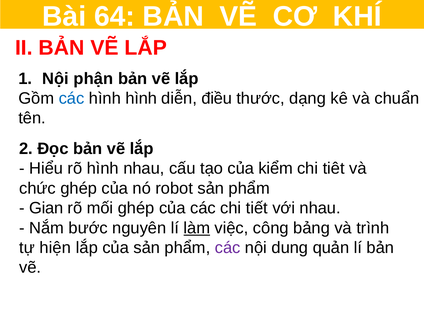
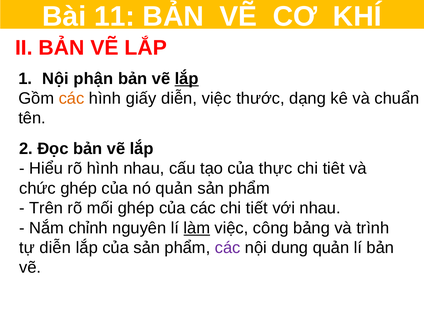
64: 64 -> 11
lắp at (187, 79) underline: none -> present
các at (72, 98) colour: blue -> orange
hình hình: hình -> giấy
diễn điều: điều -> việc
kiểm: kiểm -> thực
nó robot: robot -> quản
Gian: Gian -> Trên
bước: bước -> chỉnh
tự hiện: hiện -> diễn
